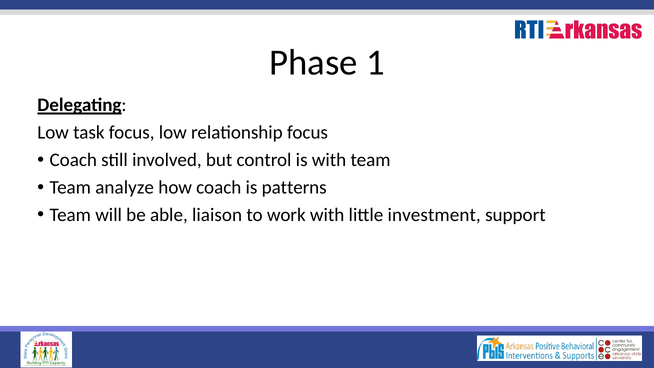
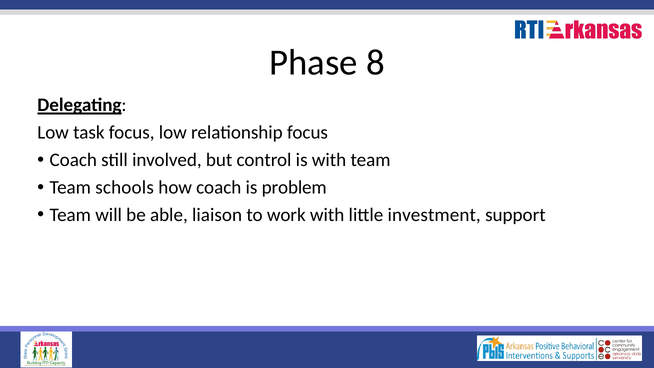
1: 1 -> 8
analyze: analyze -> schools
patterns: patterns -> problem
